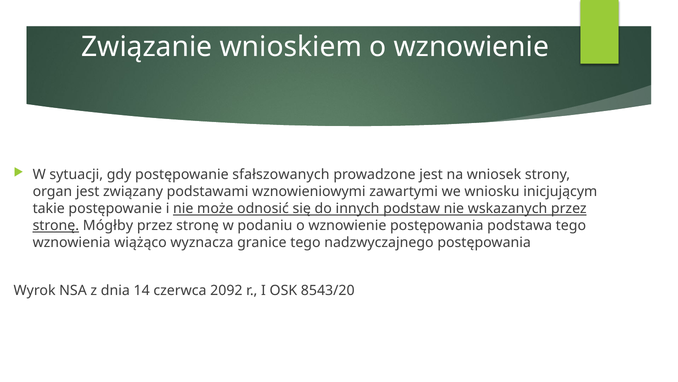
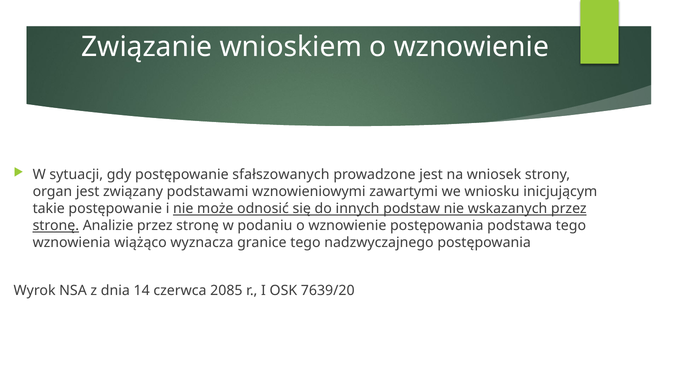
Mógłby: Mógłby -> Analizie
2092: 2092 -> 2085
8543/20: 8543/20 -> 7639/20
